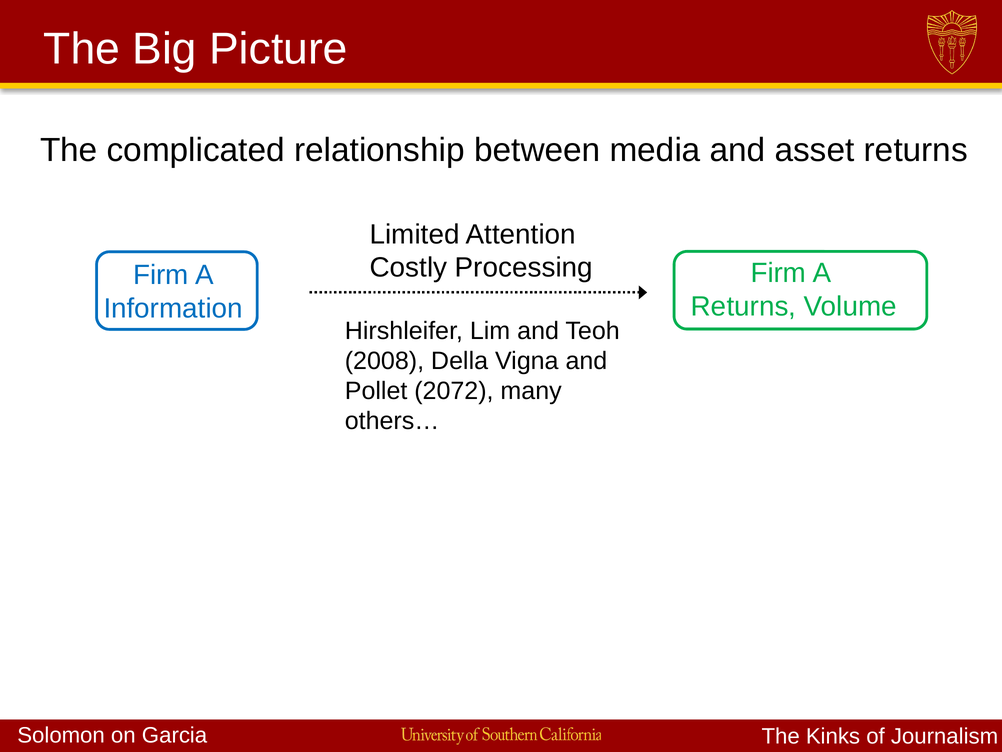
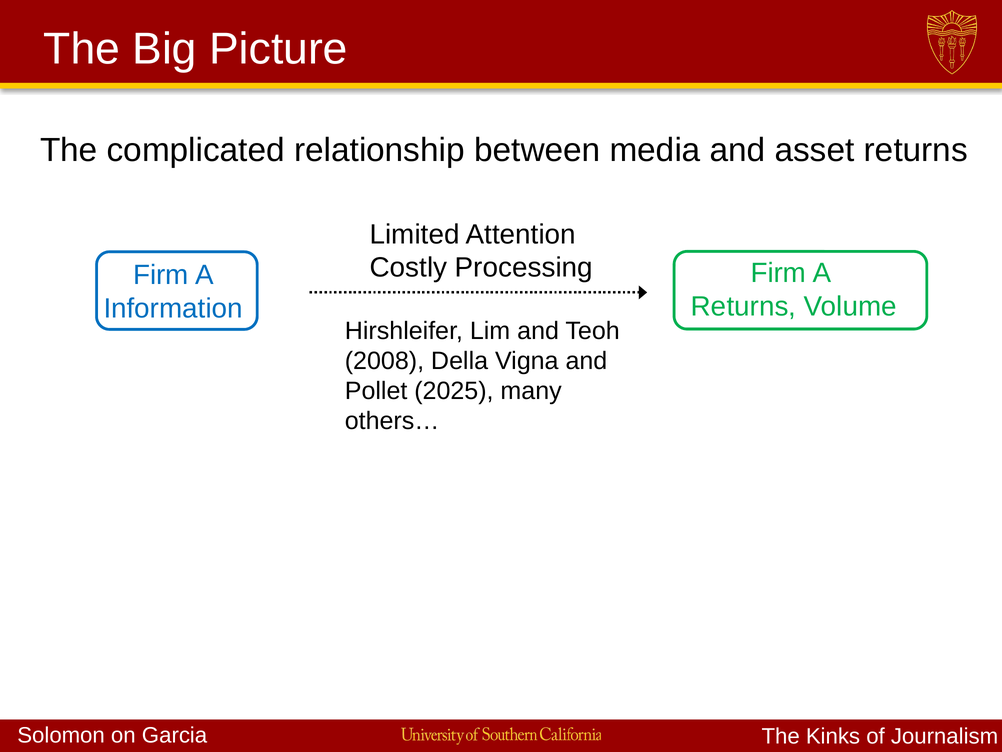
2072: 2072 -> 2025
